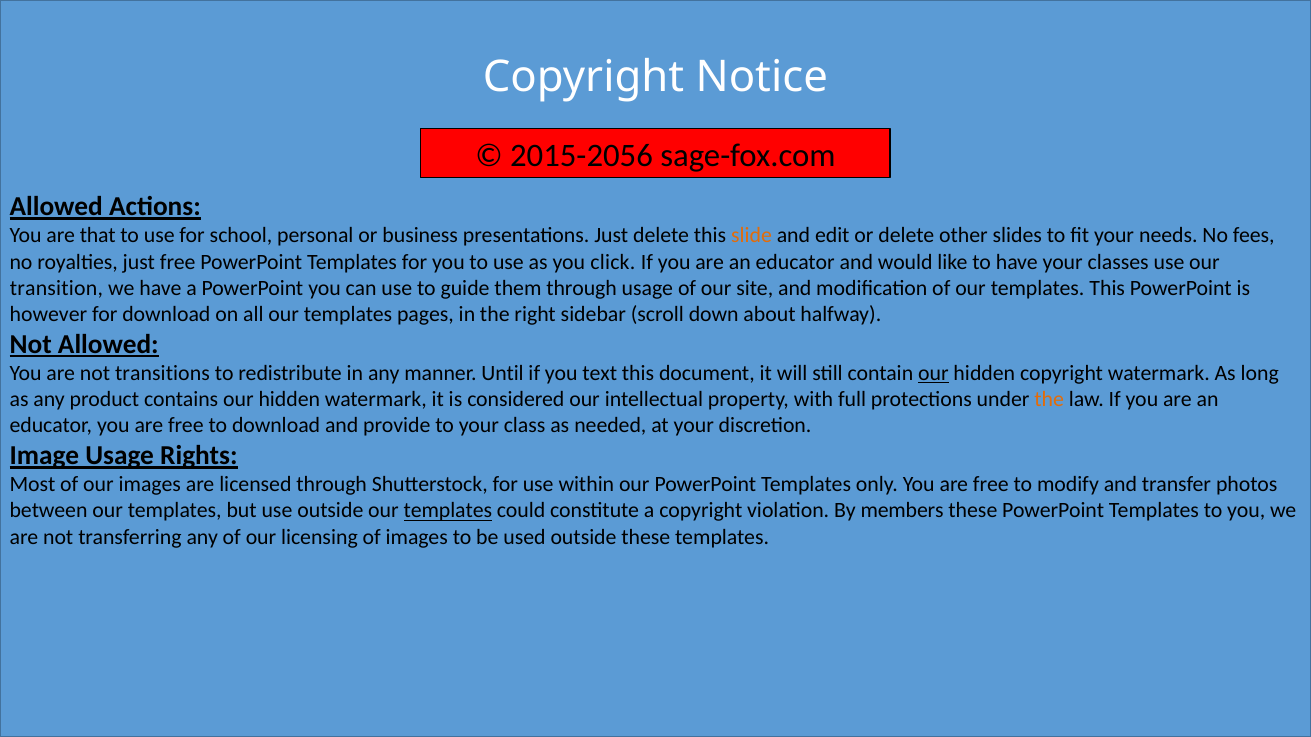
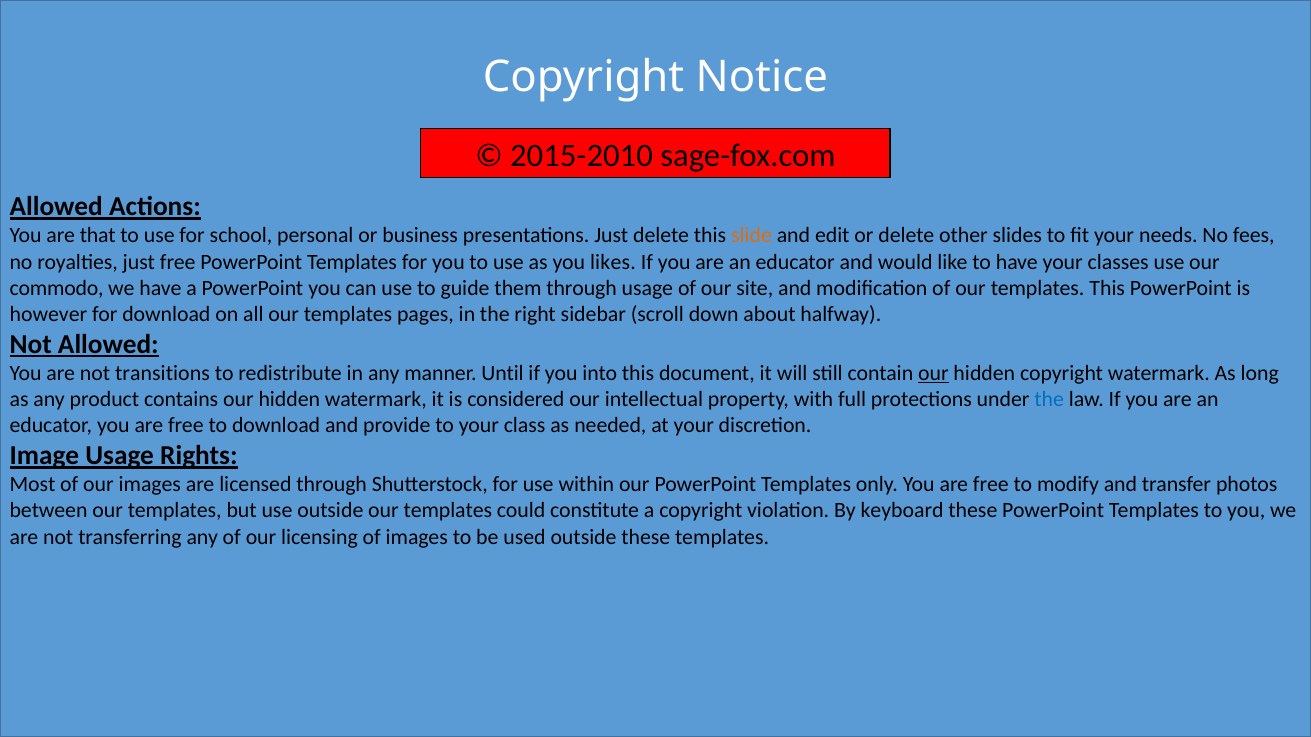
2015-2056: 2015-2056 -> 2015-2010
click: click -> likes
transition: transition -> commodo
text: text -> into
the at (1049, 400) colour: orange -> blue
templates at (448, 511) underline: present -> none
members: members -> keyboard
